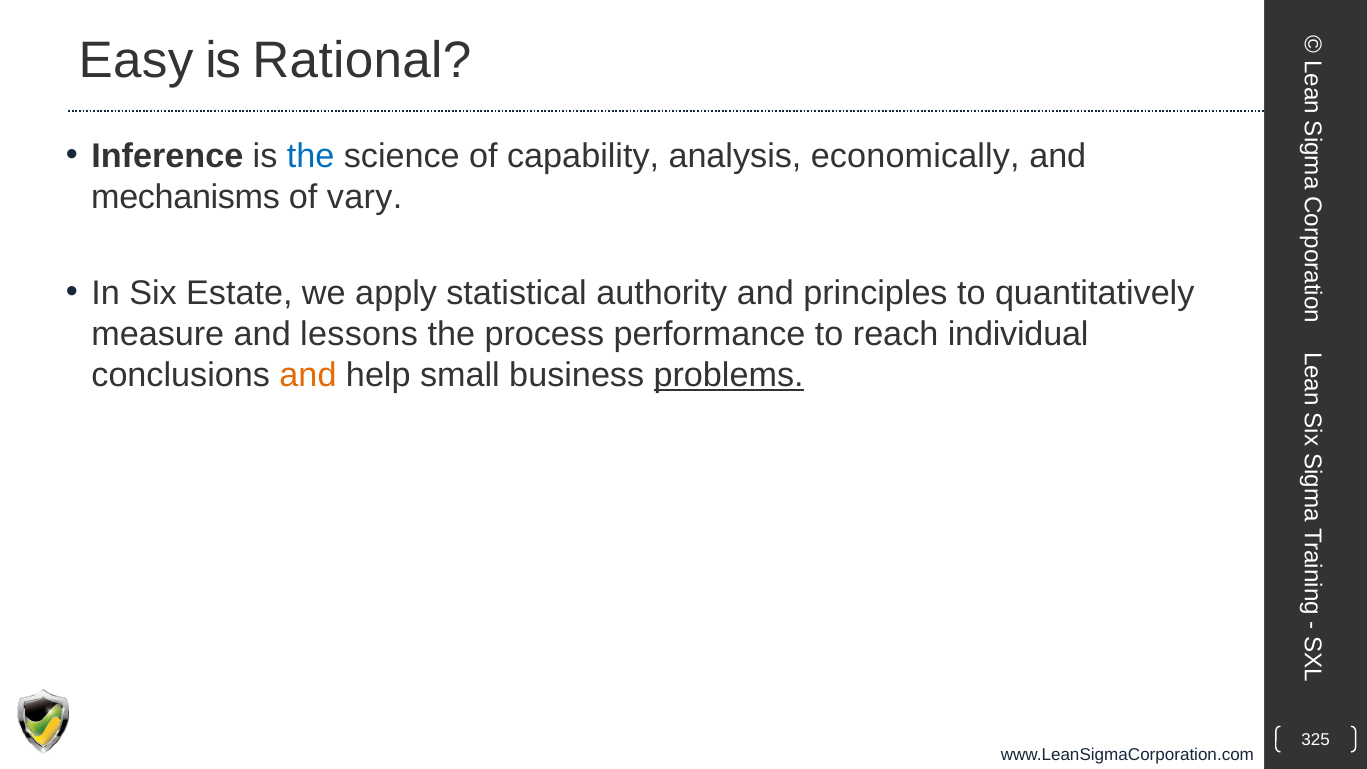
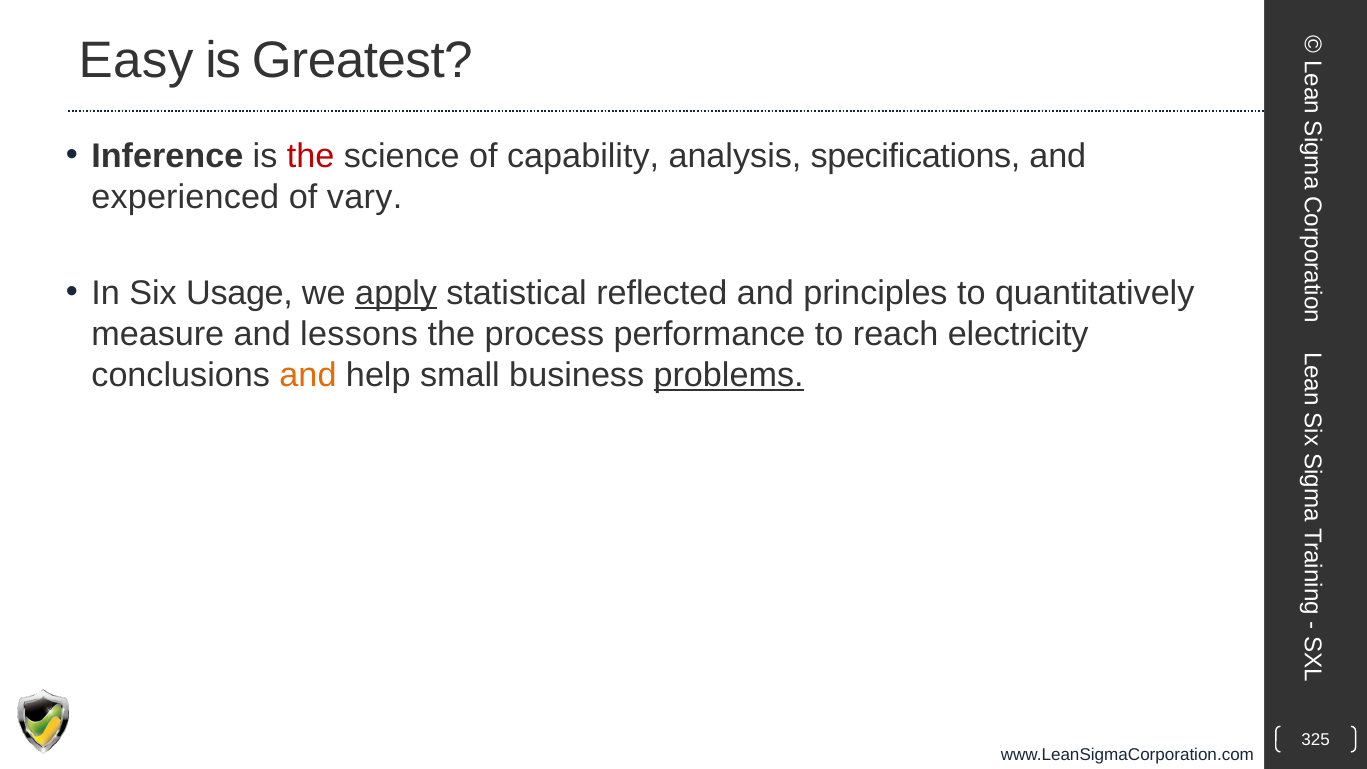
Rational: Rational -> Greatest
the at (311, 156) colour: blue -> red
economically: economically -> specifications
mechanisms: mechanisms -> experienced
Estate: Estate -> Usage
apply underline: none -> present
authority: authority -> reflected
individual: individual -> electricity
